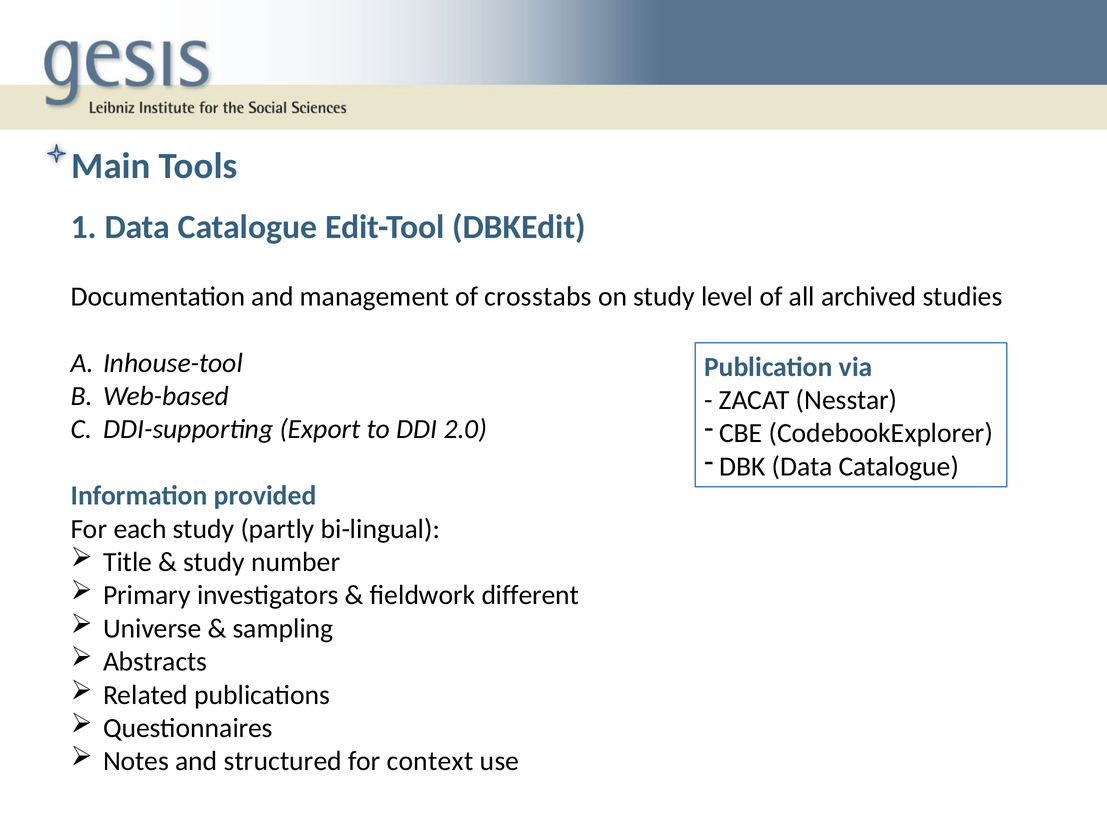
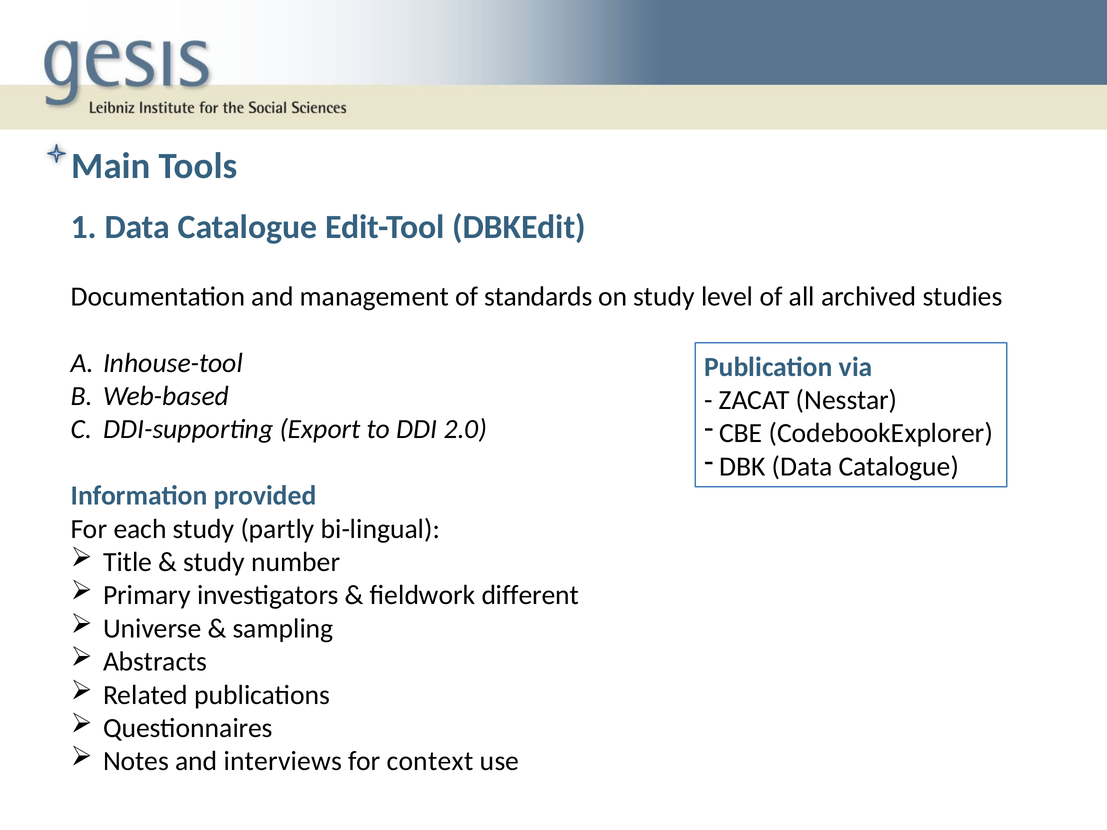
crosstabs: crosstabs -> standards
structured: structured -> interviews
